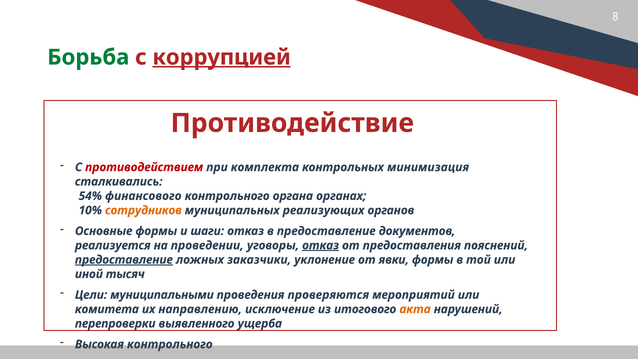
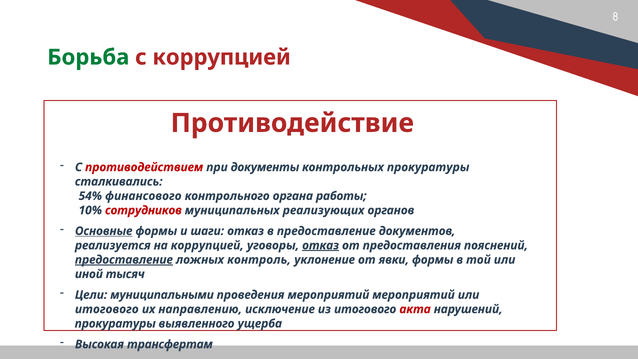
коррупцией at (222, 57) underline: present -> none
комплекта: комплекта -> документы
контрольных минимизация: минимизация -> прокуратуры
органах: органах -> работы
сотрудников colour: orange -> red
Основные underline: none -> present
на проведении: проведении -> коррупцией
заказчики: заказчики -> контроль
проведения проверяются: проверяются -> мероприятий
комитета at (107, 309): комитета -> итогового
акта colour: orange -> red
перепроверки at (115, 323): перепроверки -> прокуратуры
Высокая контрольного: контрольного -> трансфертам
